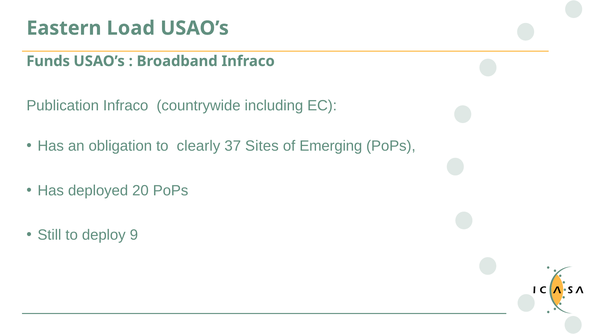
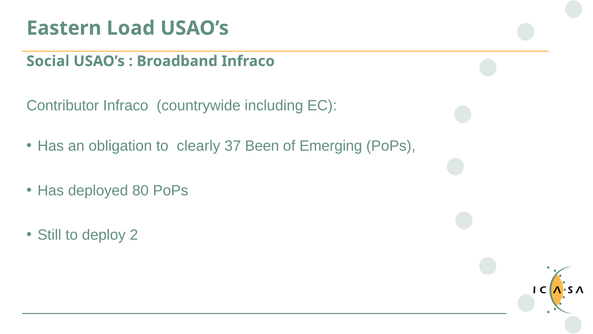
Funds: Funds -> Social
Publication: Publication -> Contributor
Sites: Sites -> Been
20: 20 -> 80
9: 9 -> 2
